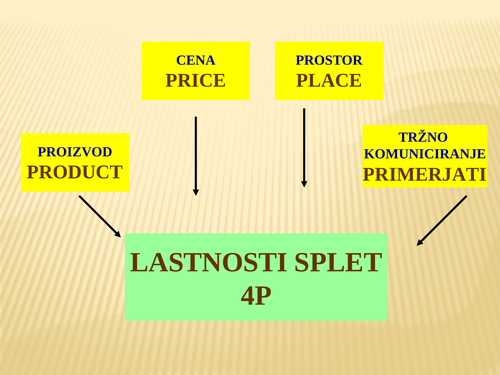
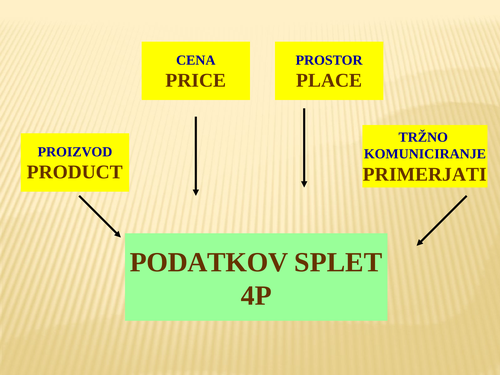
LASTNOSTI: LASTNOSTI -> PODATKOV
